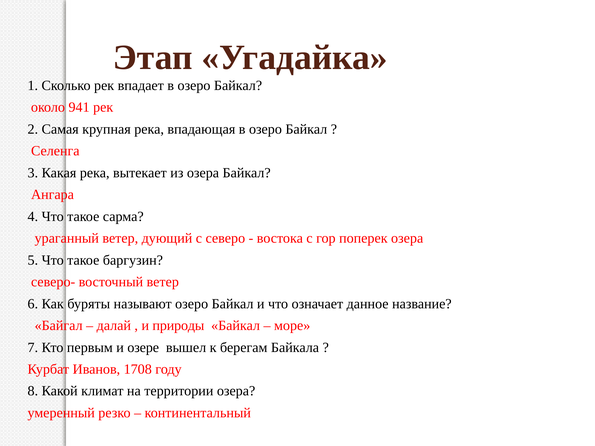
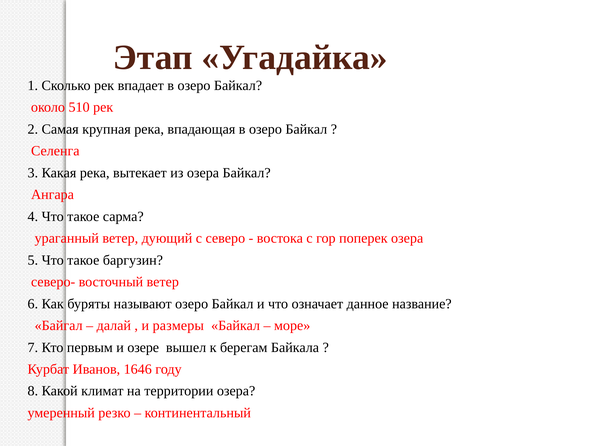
941: 941 -> 510
природы: природы -> размеры
1708: 1708 -> 1646
